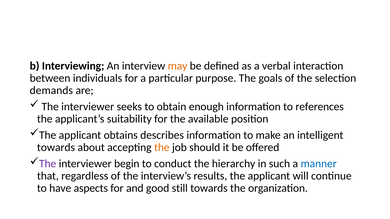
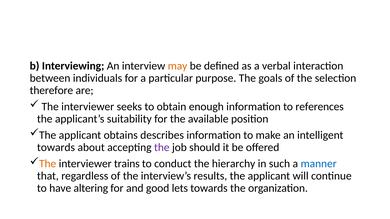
demands: demands -> therefore
the at (162, 148) colour: orange -> purple
The at (48, 164) colour: purple -> orange
begin: begin -> trains
aspects: aspects -> altering
still: still -> lets
